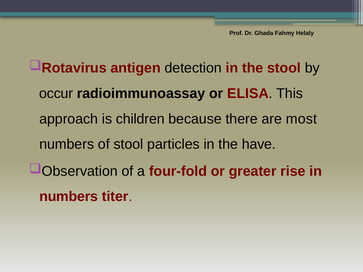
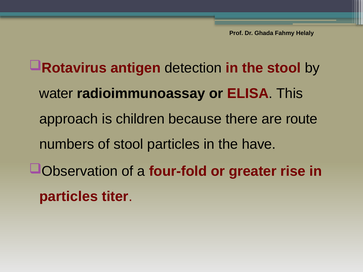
occur: occur -> water
most: most -> route
numbers at (69, 197): numbers -> particles
